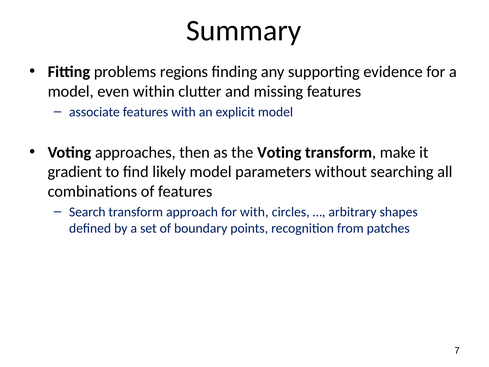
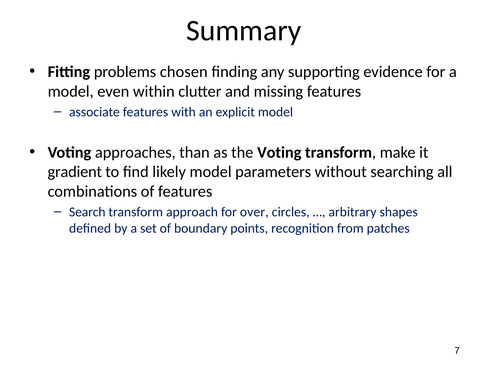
regions: regions -> chosen
then: then -> than
for with: with -> over
